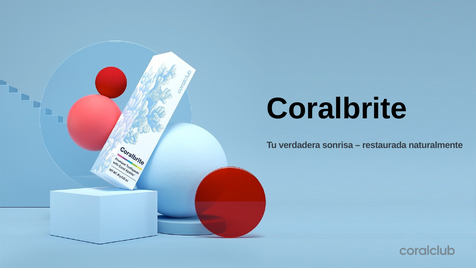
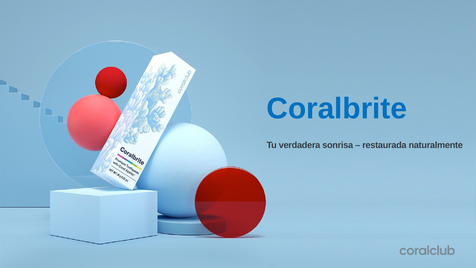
Coralbrite colour: black -> blue
